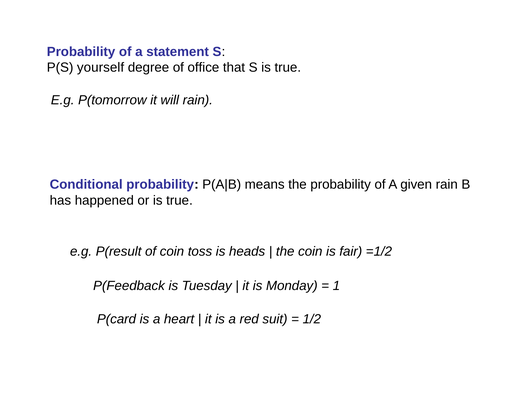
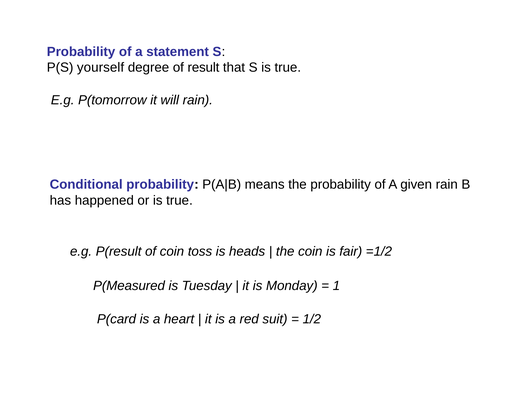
office: office -> result
P(Feedback: P(Feedback -> P(Measured
